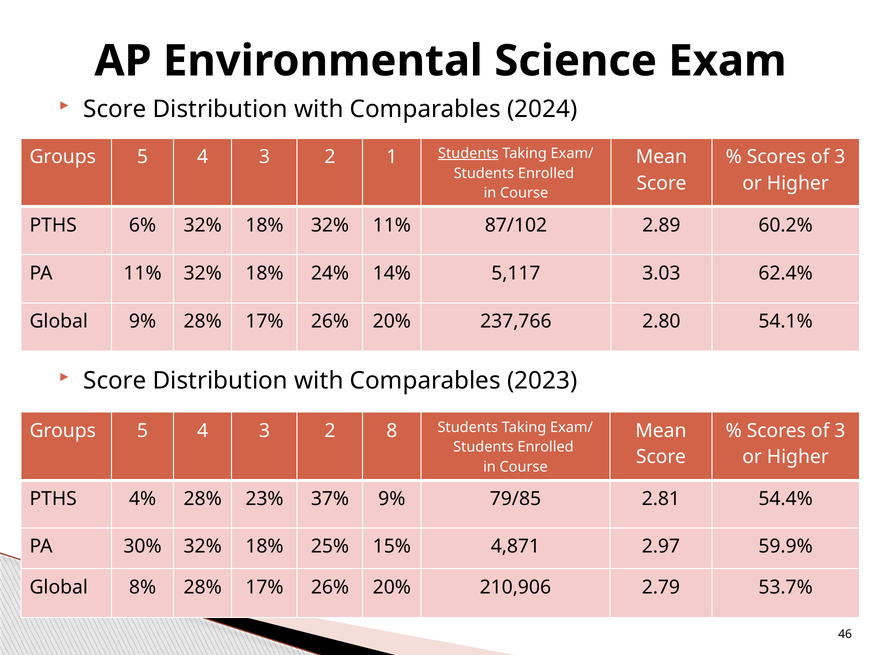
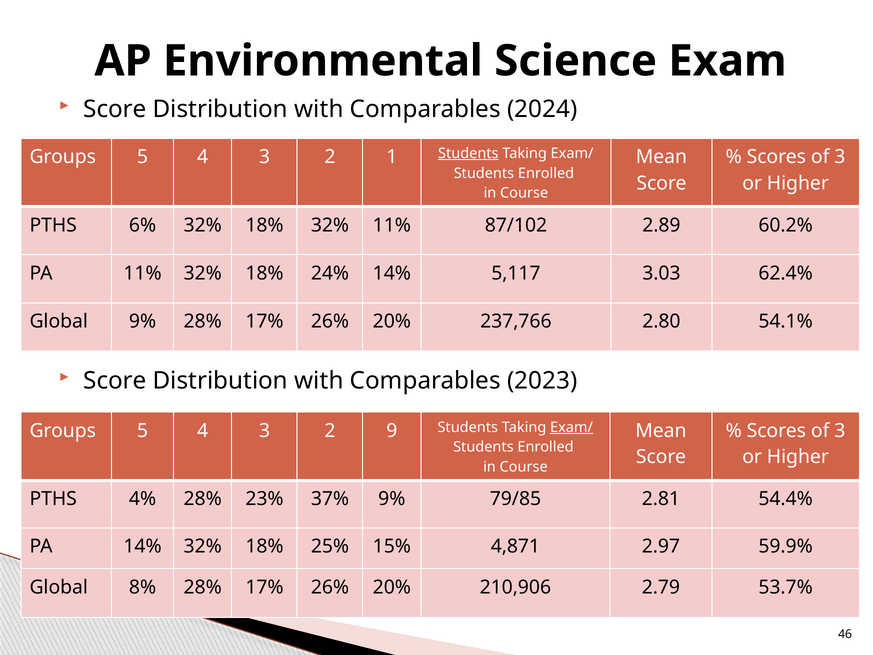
8: 8 -> 9
Exam/ at (572, 427) underline: none -> present
PA 30%: 30% -> 14%
